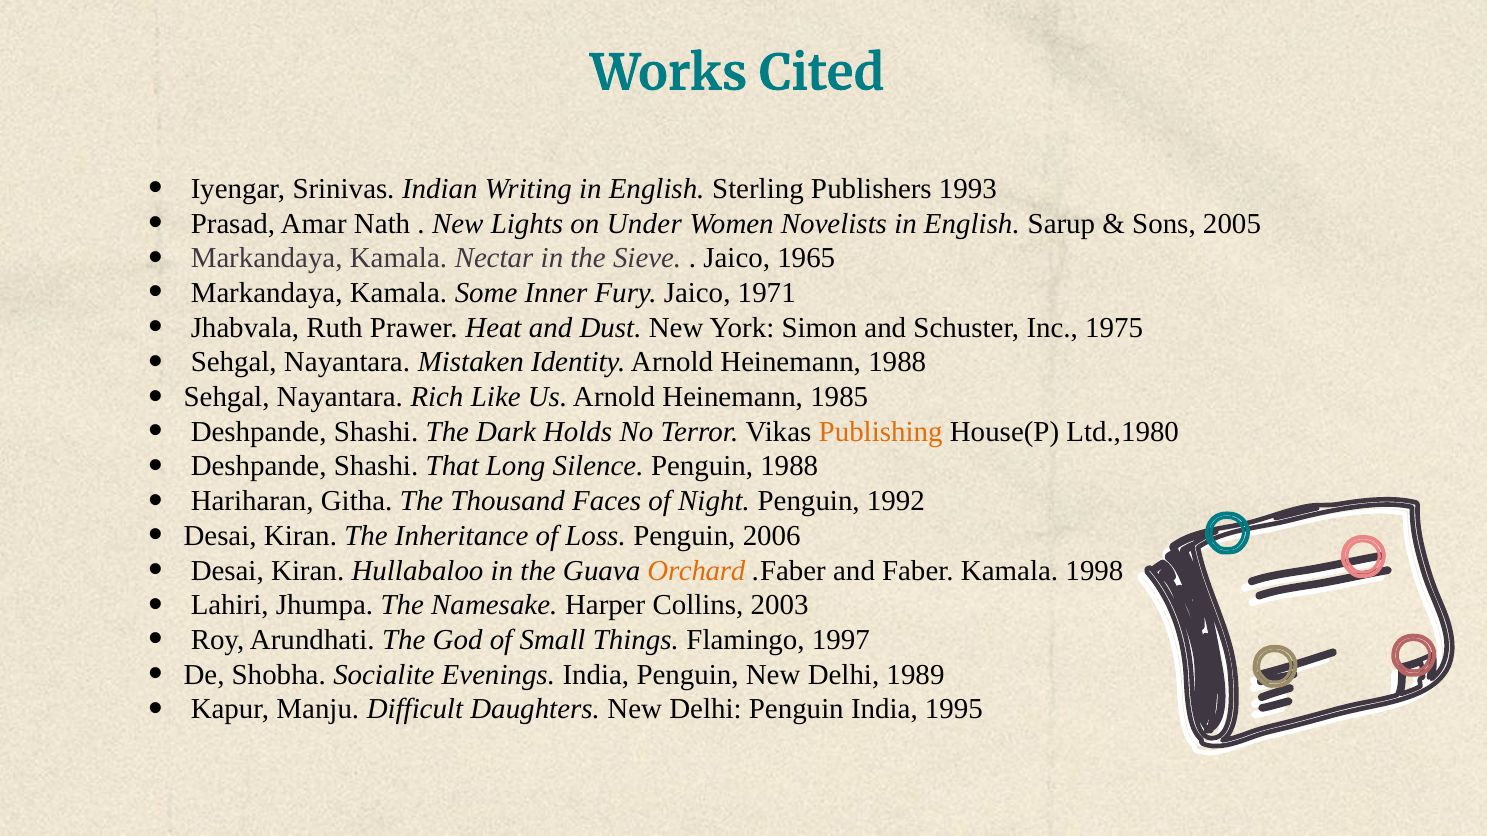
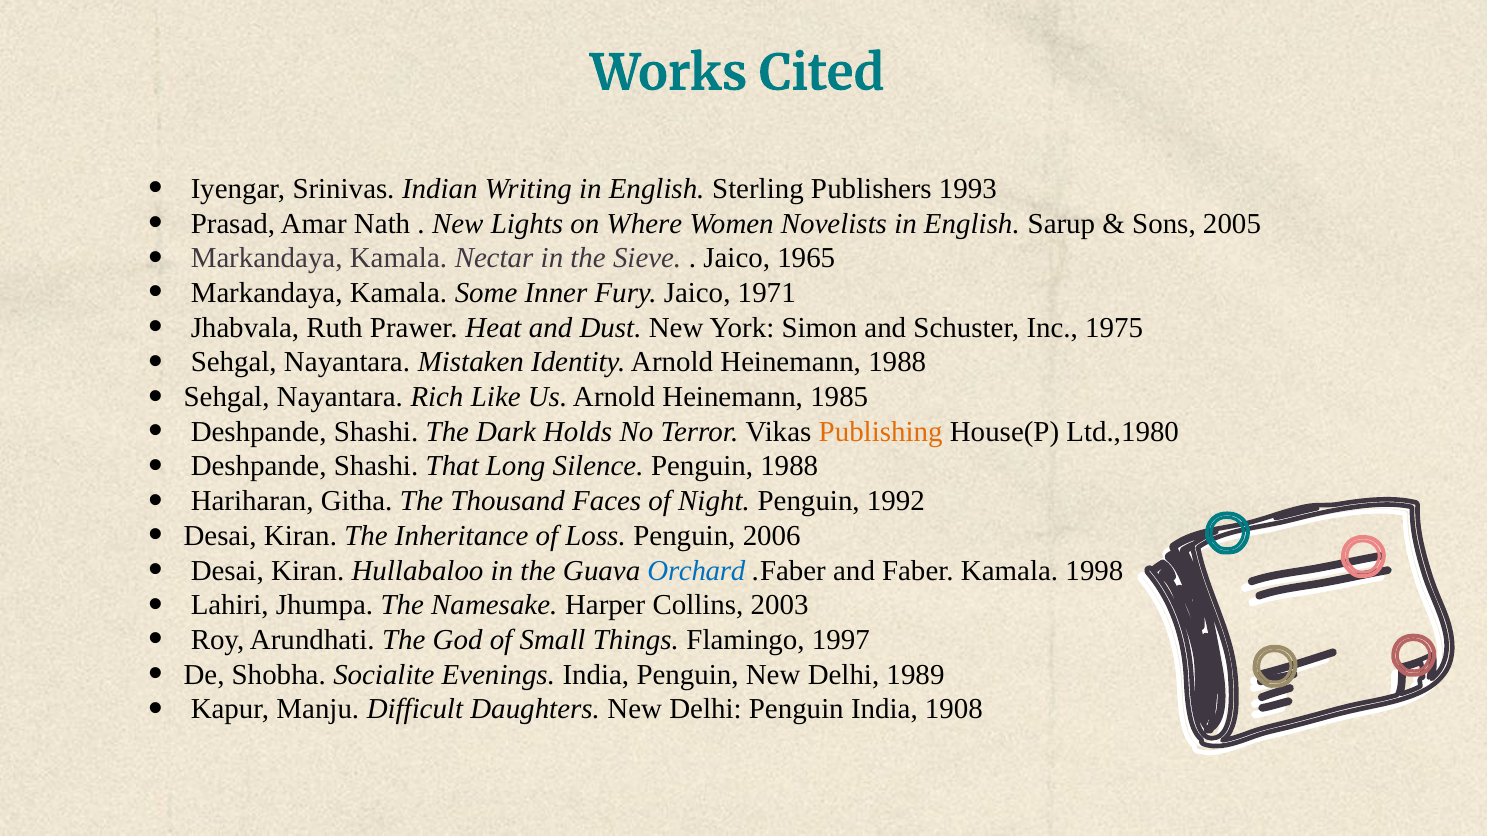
Under: Under -> Where
Orchard colour: orange -> blue
1995: 1995 -> 1908
